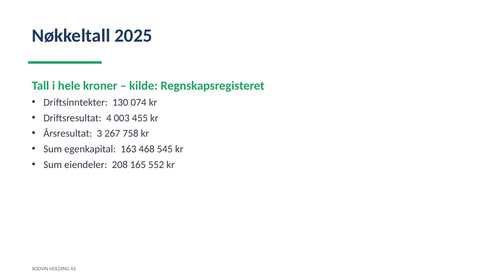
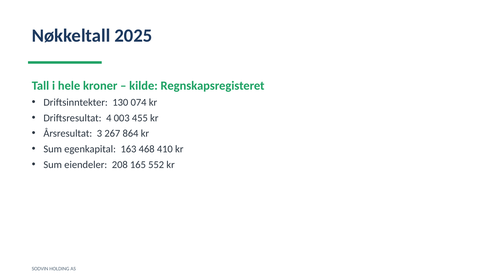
758: 758 -> 864
545: 545 -> 410
